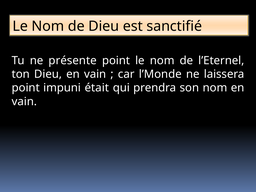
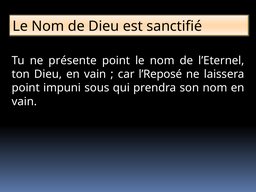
l’Monde: l’Monde -> l’Reposé
était: était -> sous
